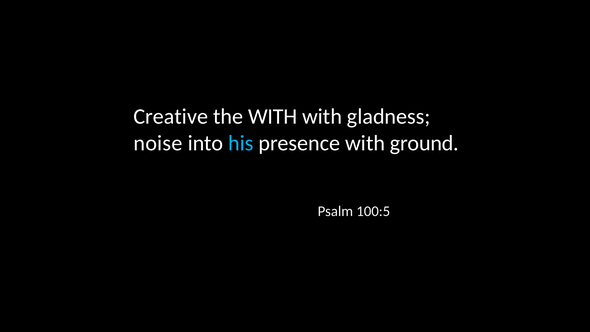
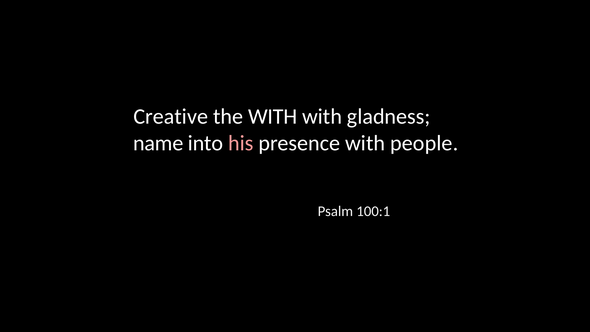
noise: noise -> name
his colour: light blue -> pink
ground: ground -> people
100:5: 100:5 -> 100:1
